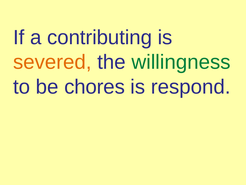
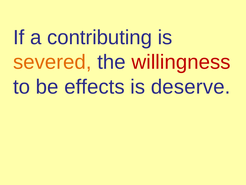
willingness colour: green -> red
chores: chores -> effects
respond: respond -> deserve
